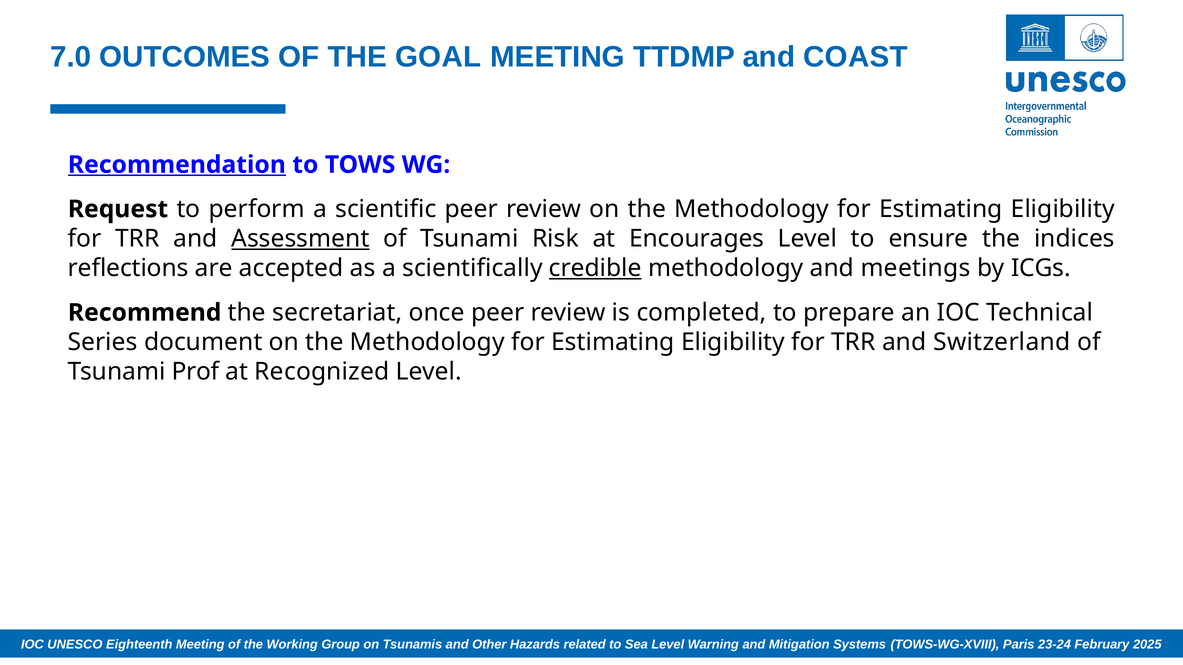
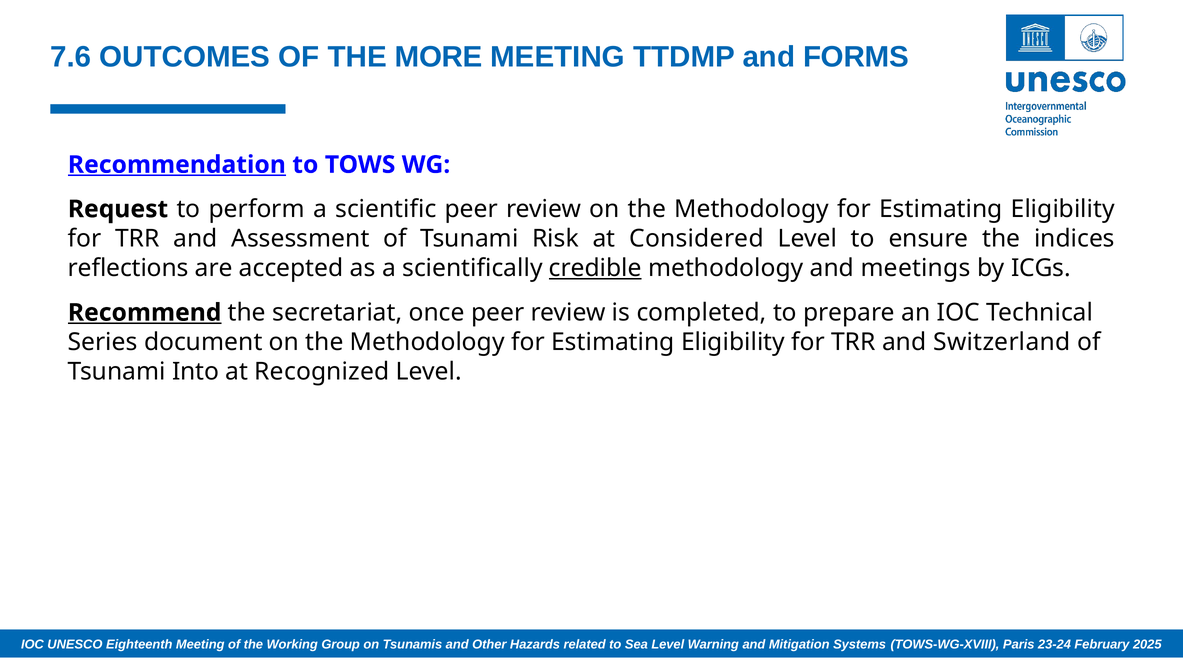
7.0: 7.0 -> 7.6
GOAL: GOAL -> MORE
COAST: COAST -> FORMS
Assessment underline: present -> none
Encourages: Encourages -> Considered
Recommend underline: none -> present
Prof: Prof -> Into
